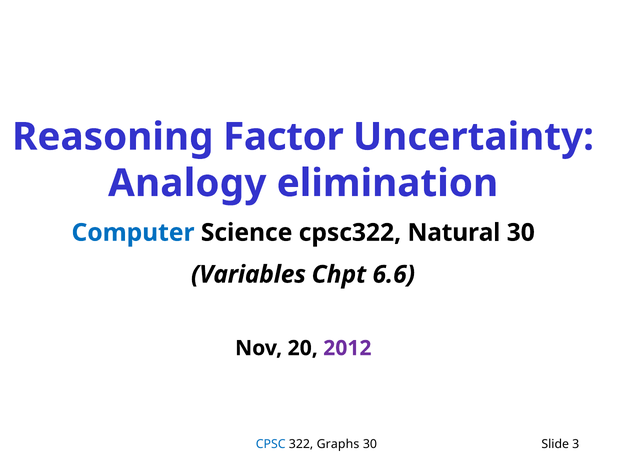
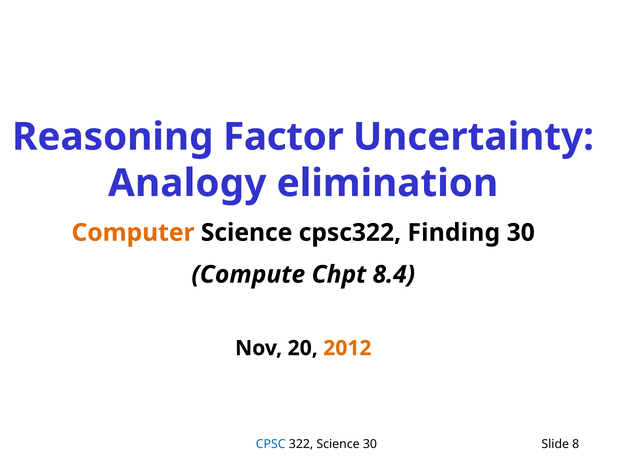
Computer colour: blue -> orange
Natural: Natural -> Finding
Variables: Variables -> Compute
6.6: 6.6 -> 8.4
2012 colour: purple -> orange
322 Graphs: Graphs -> Science
3: 3 -> 8
